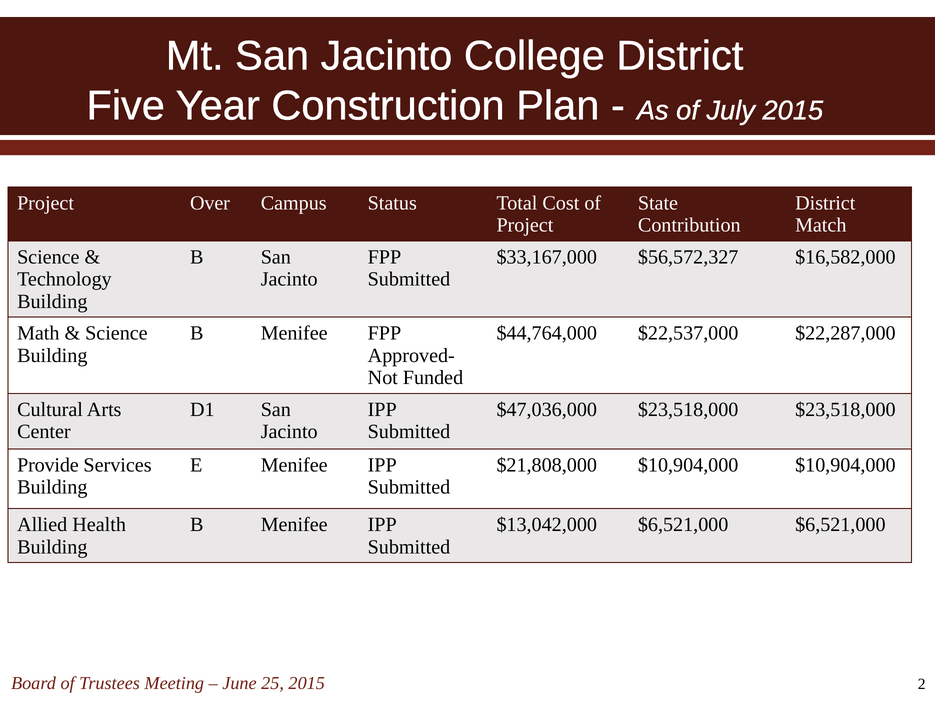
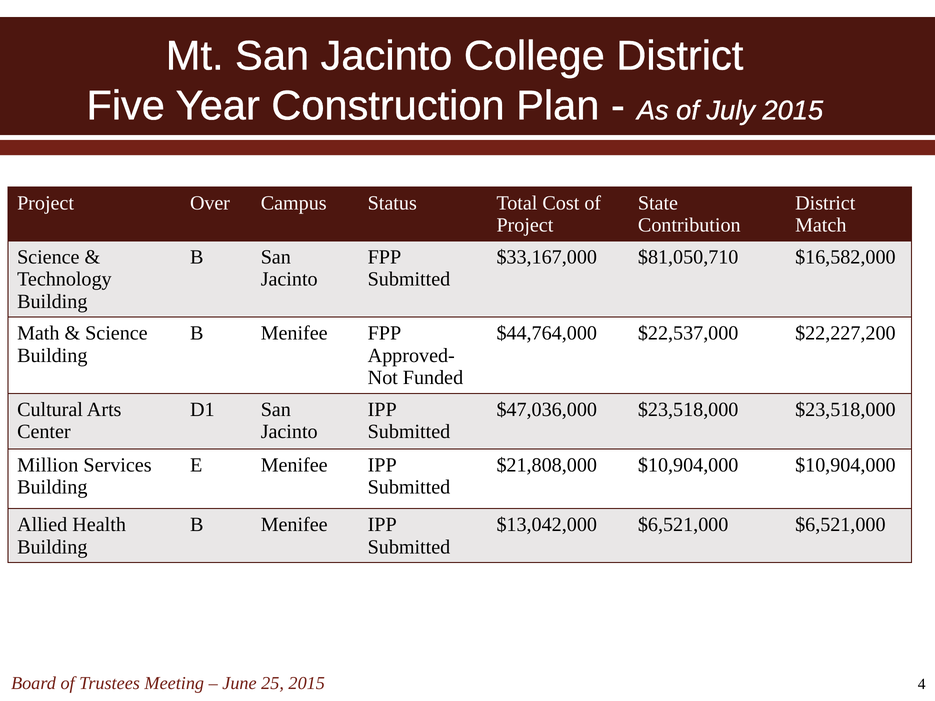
$56,572,327: $56,572,327 -> $81,050,710
$22,287,000: $22,287,000 -> $22,227,200
Provide: Provide -> Million
2: 2 -> 4
